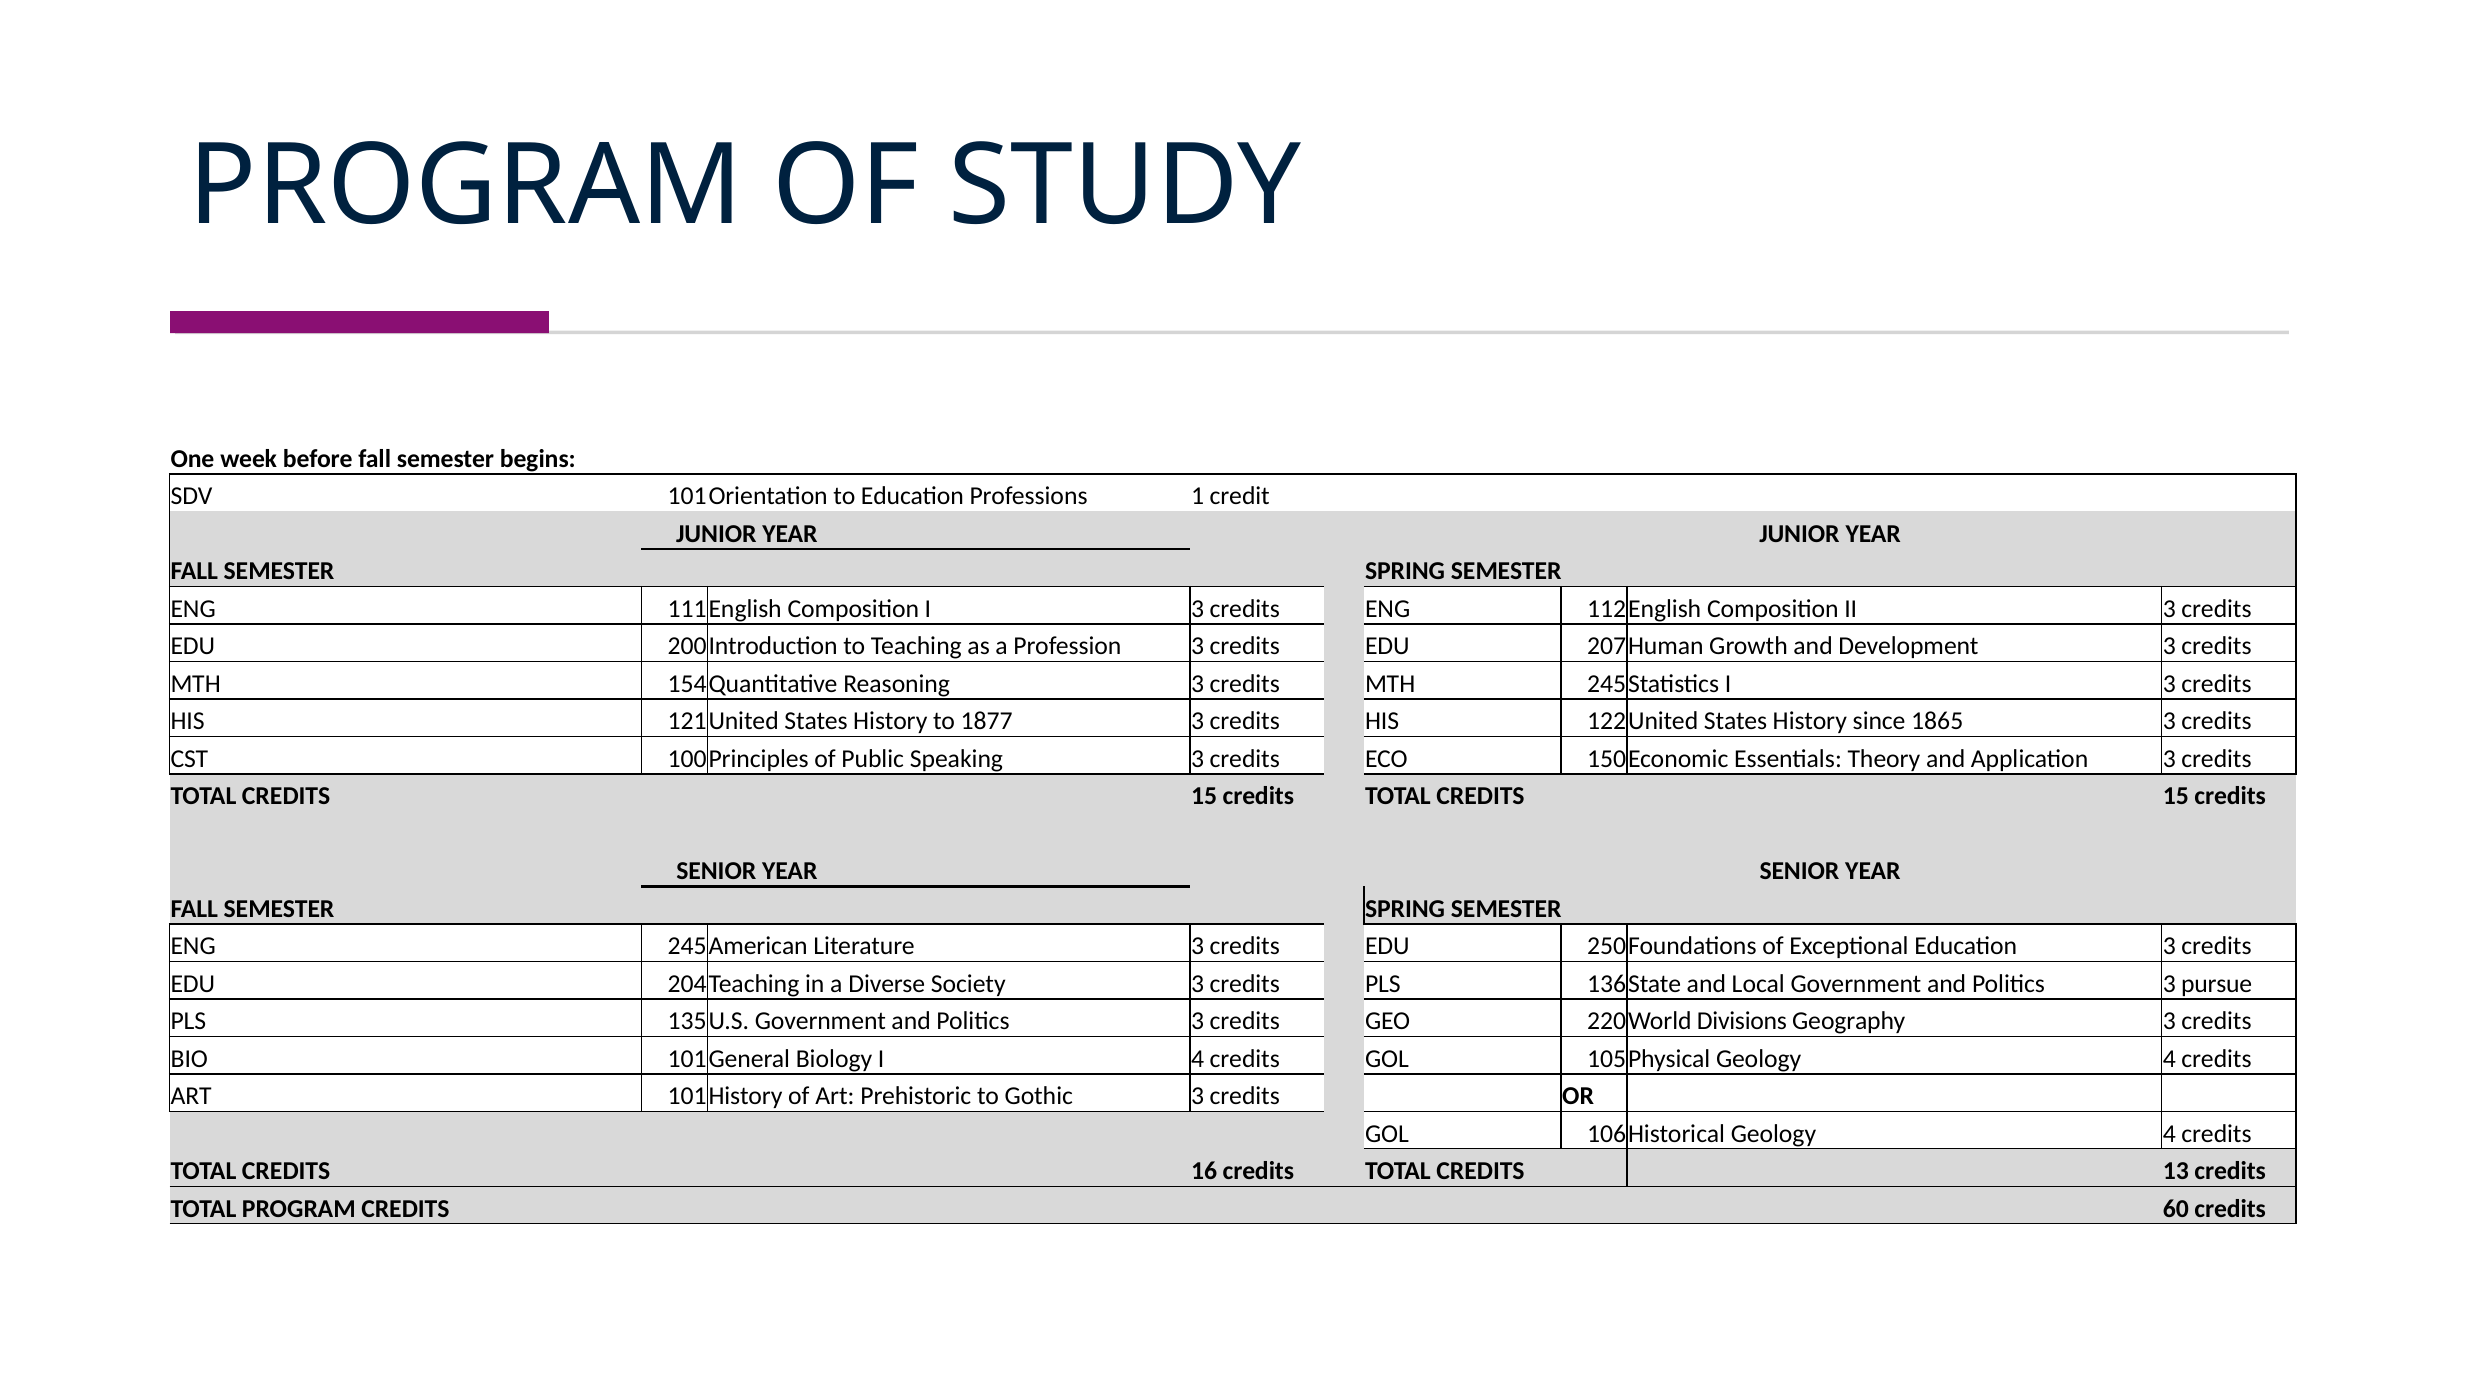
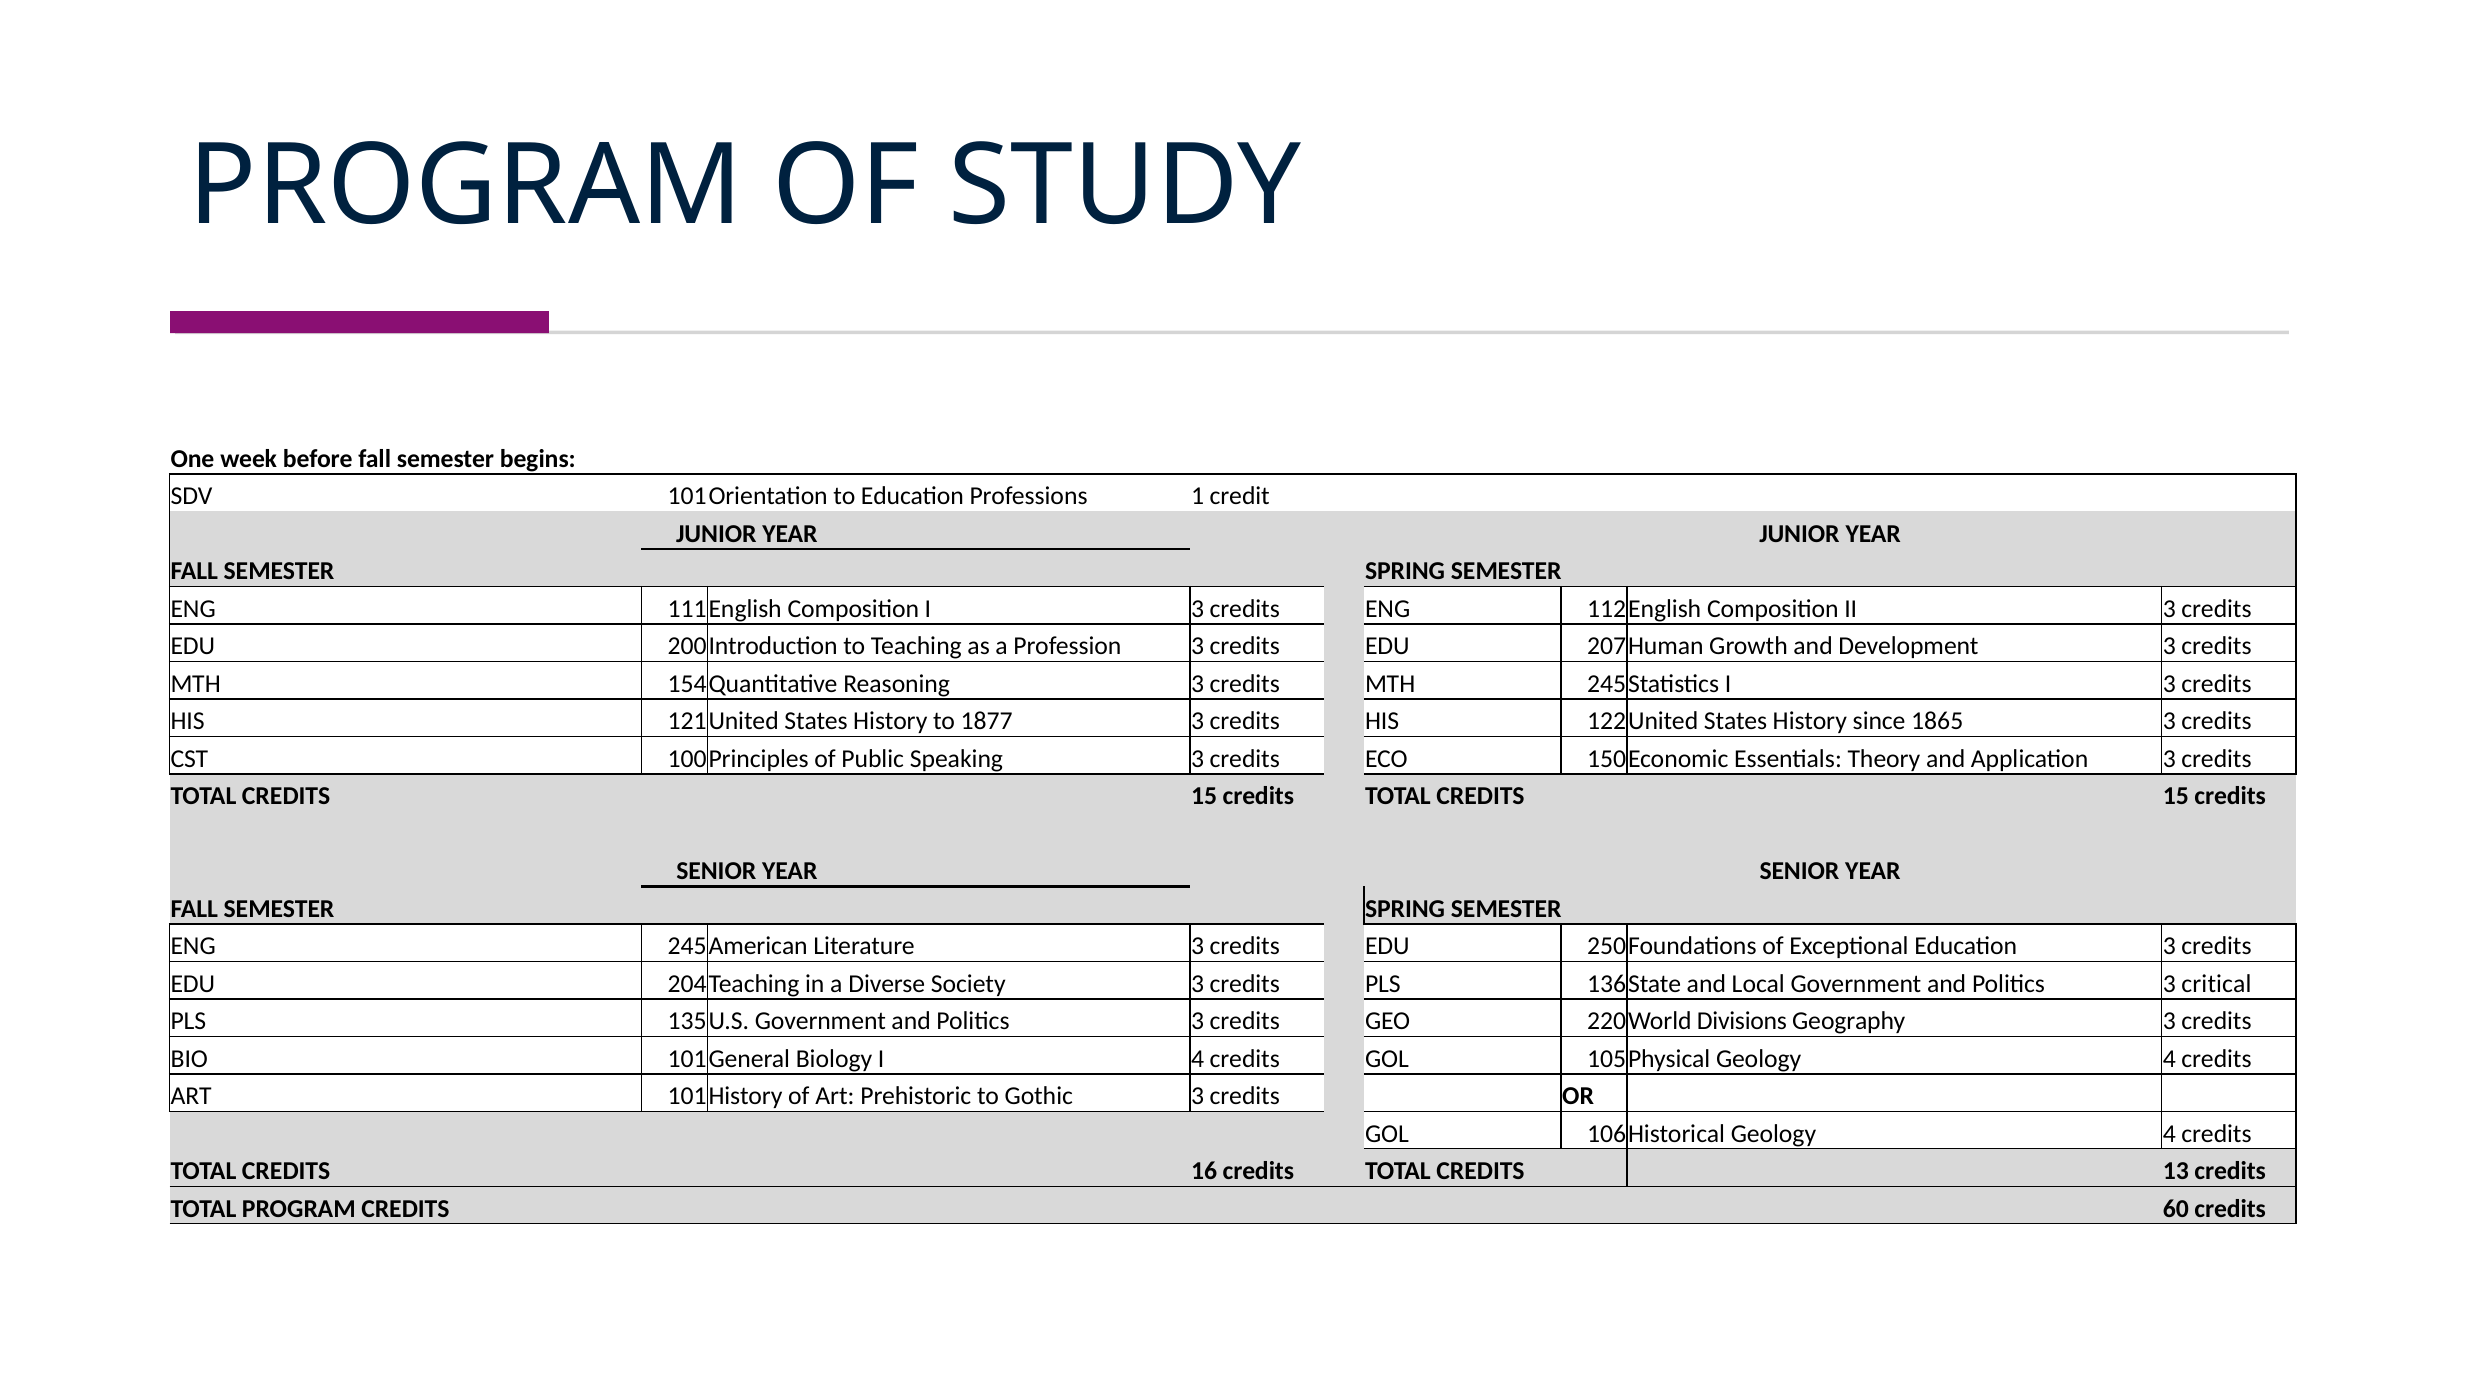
pursue: pursue -> critical
